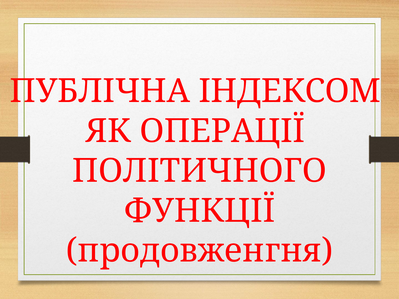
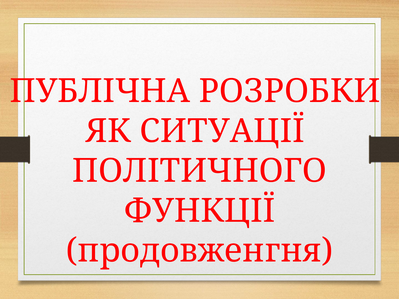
ІНДЕКСОМ: ІНДЕКСОМ -> РОЗРОБКИ
ОПЕРАЦІЇ: ОПЕРАЦІЇ -> СИТУАЦІЇ
